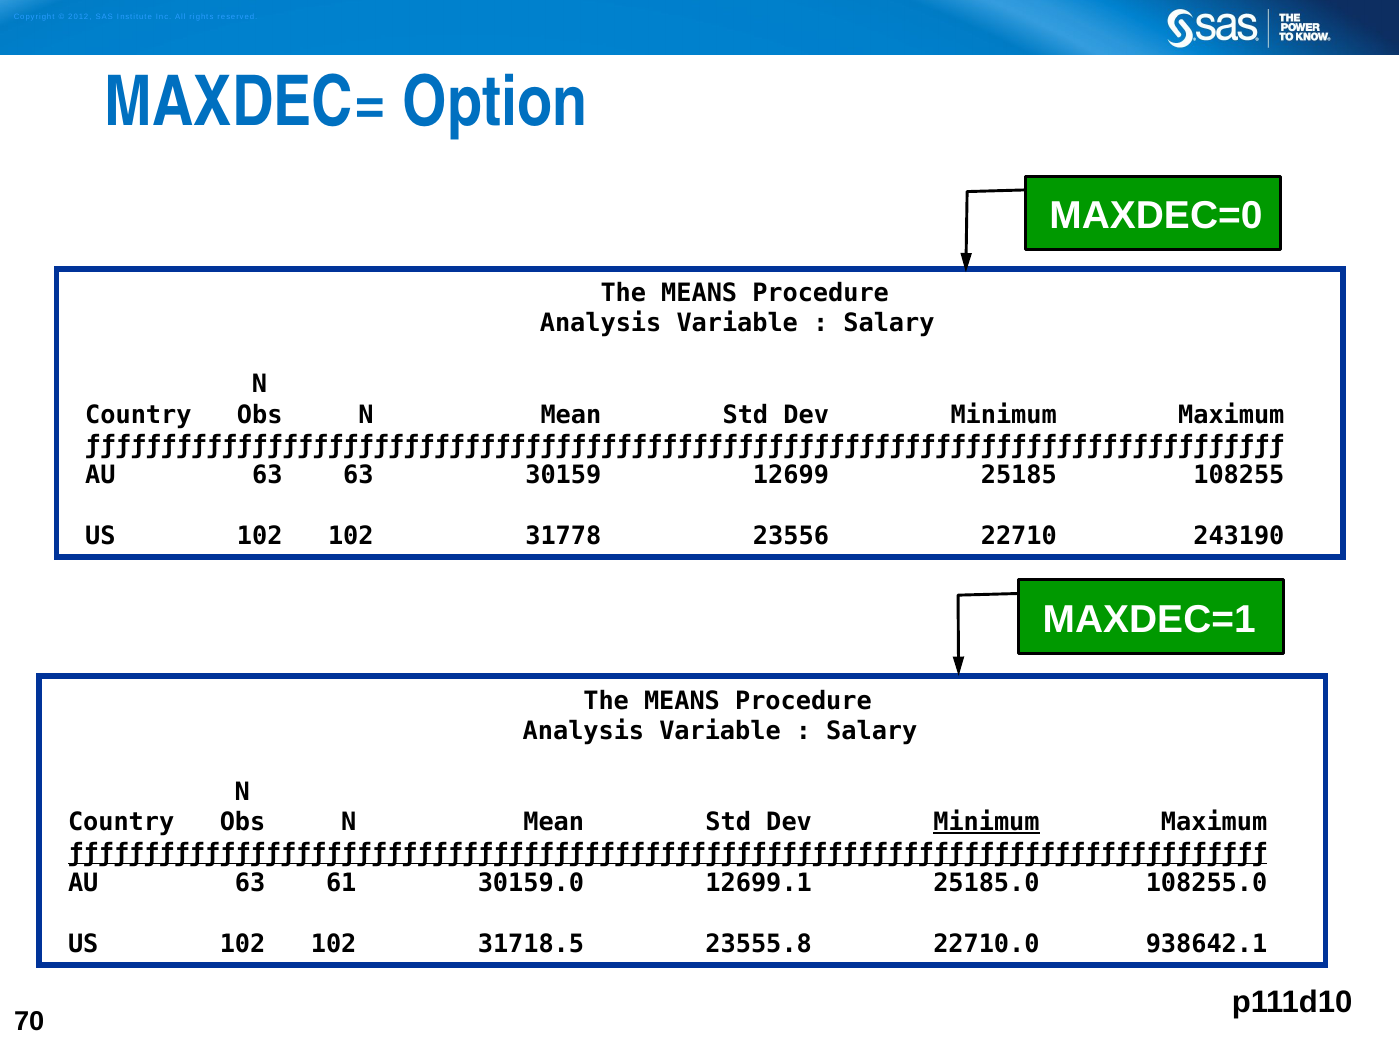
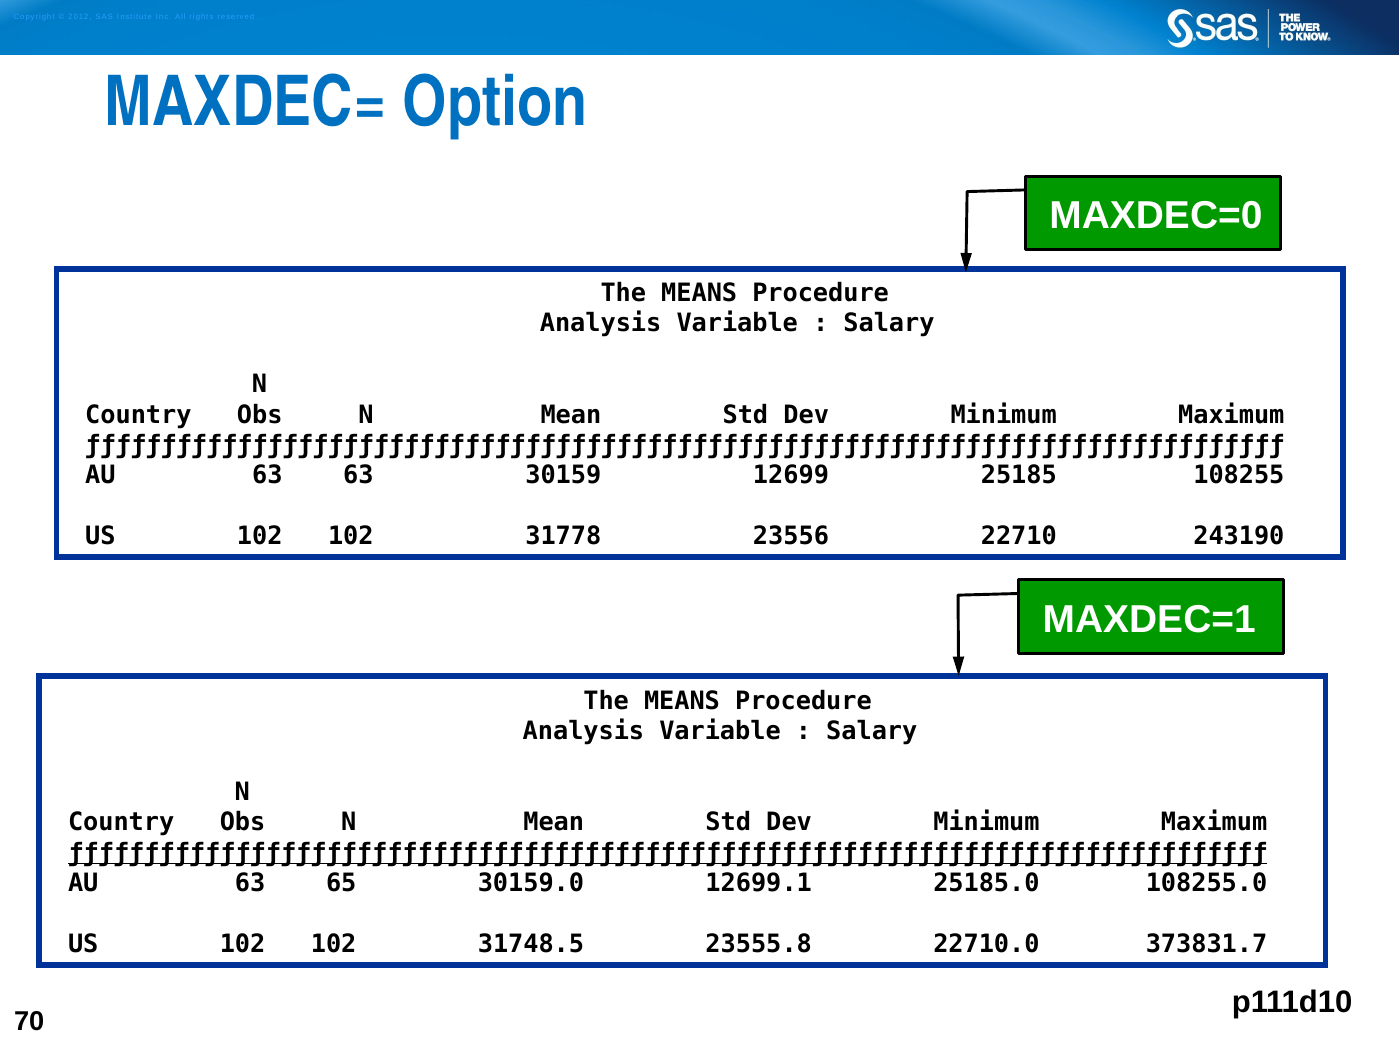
Minimum at (986, 823) underline: present -> none
61: 61 -> 65
31718.5: 31718.5 -> 31748.5
938642.1: 938642.1 -> 373831.7
